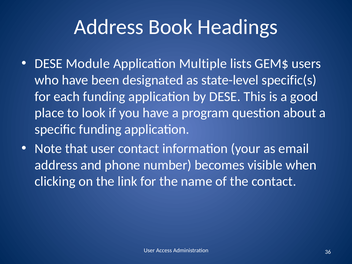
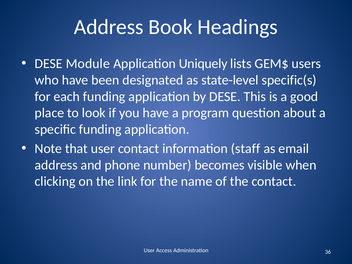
Multiple: Multiple -> Uniquely
your: your -> staff
